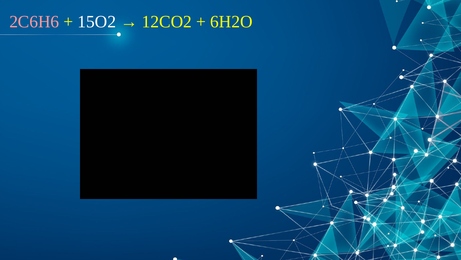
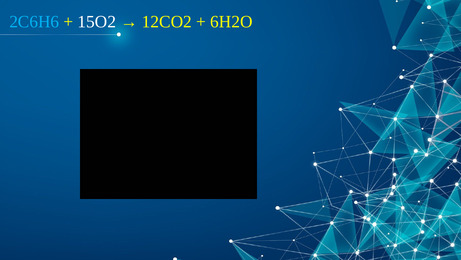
2С6Н6 colour: pink -> light blue
